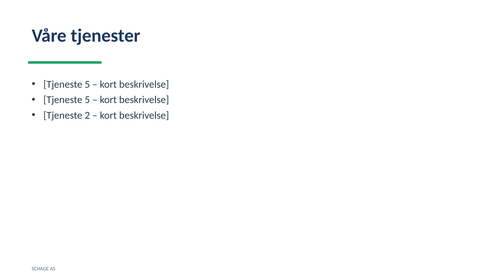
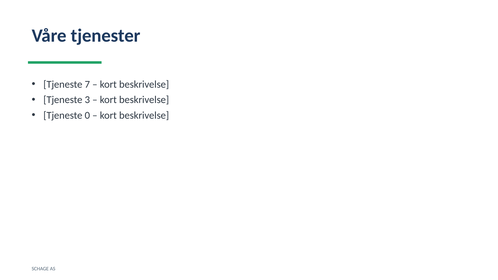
5 at (87, 84): 5 -> 7
5 at (87, 100): 5 -> 3
2: 2 -> 0
